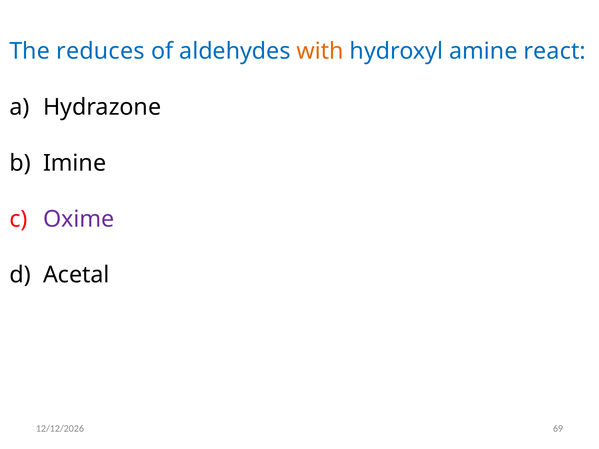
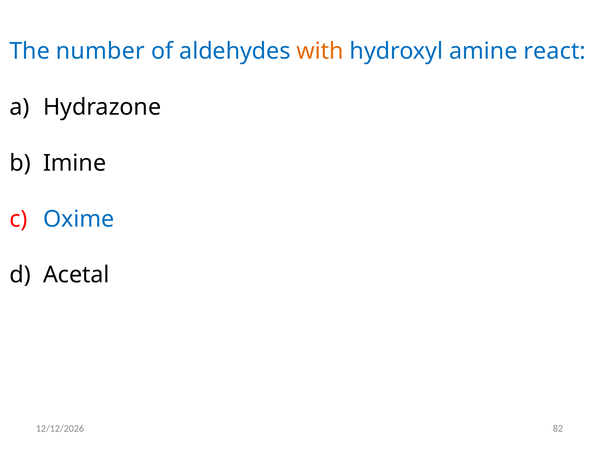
reduces: reduces -> number
Oxime colour: purple -> blue
69: 69 -> 82
